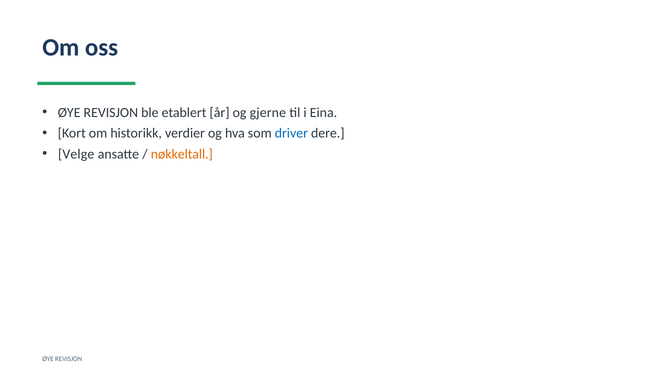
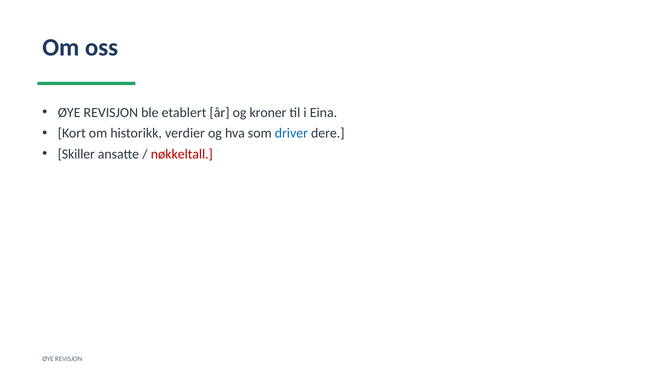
gjerne: gjerne -> kroner
Velge: Velge -> Skiller
nøkkeltall colour: orange -> red
